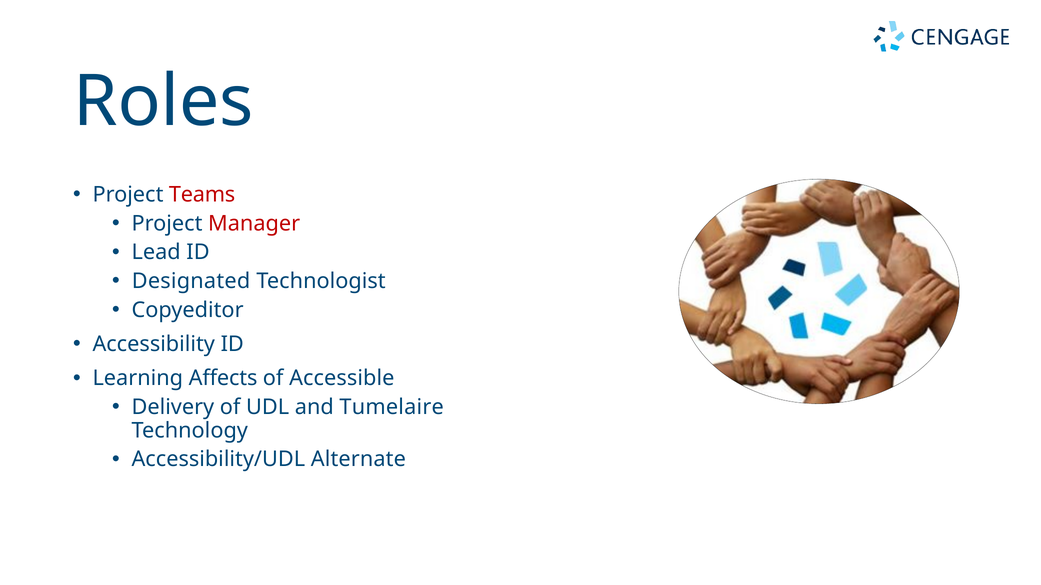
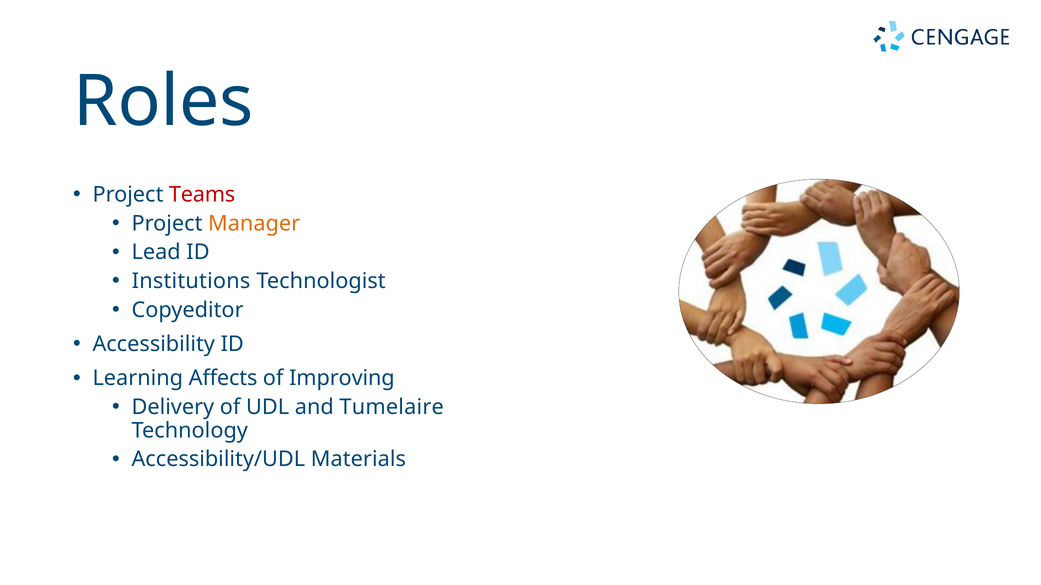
Manager colour: red -> orange
Designated: Designated -> Institutions
Accessible: Accessible -> Improving
Alternate: Alternate -> Materials
